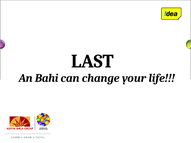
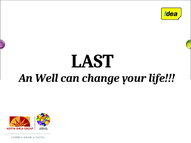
Bahi: Bahi -> Well
